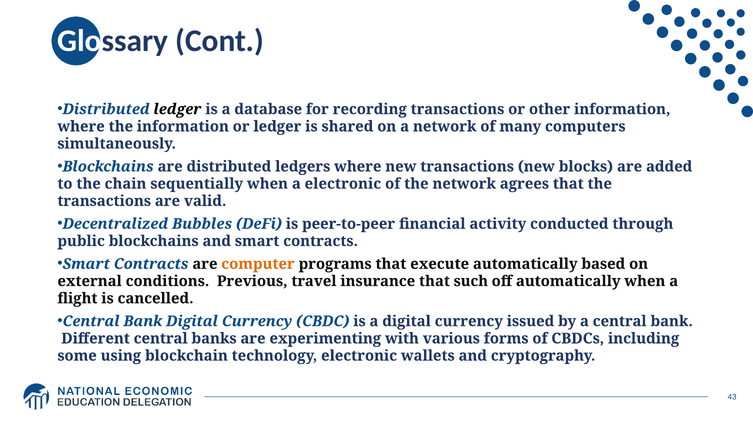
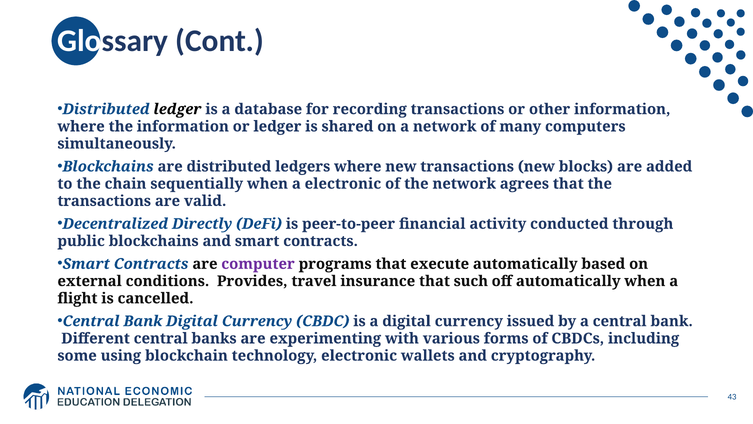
Bubbles: Bubbles -> Directly
computer colour: orange -> purple
Previous: Previous -> Provides
